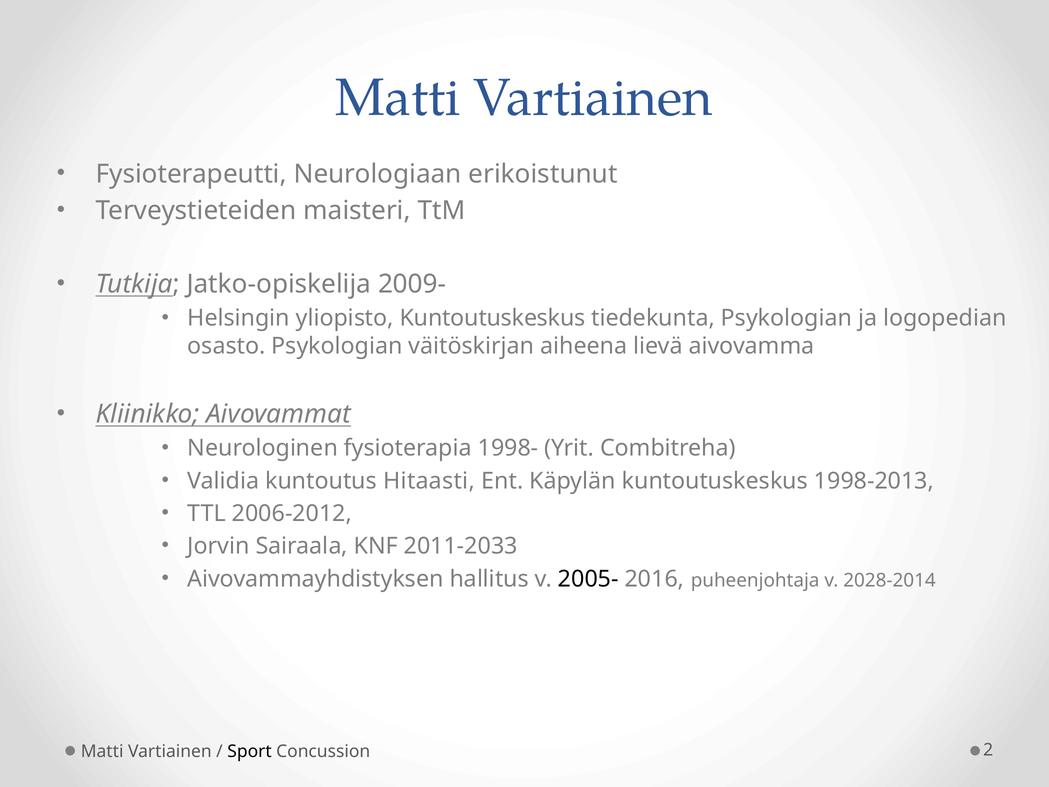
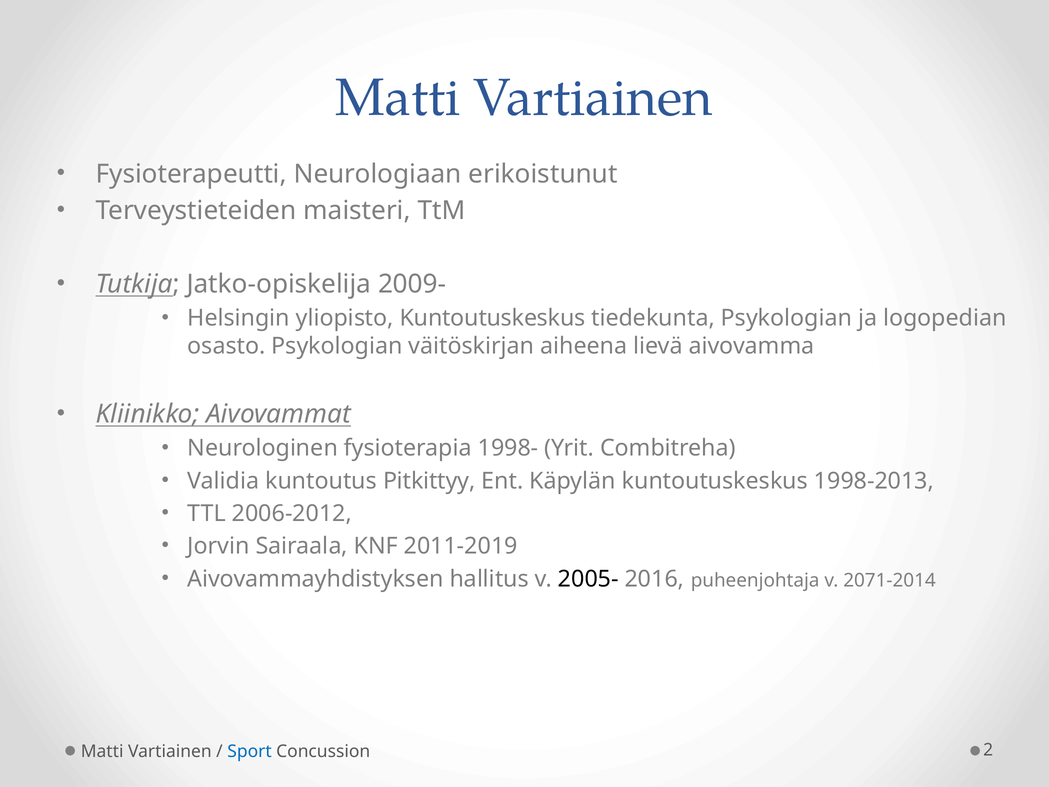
Hitaasti: Hitaasti -> Pitkittyy
2011-2033: 2011-2033 -> 2011-2019
2028-2014: 2028-2014 -> 2071-2014
Sport colour: black -> blue
